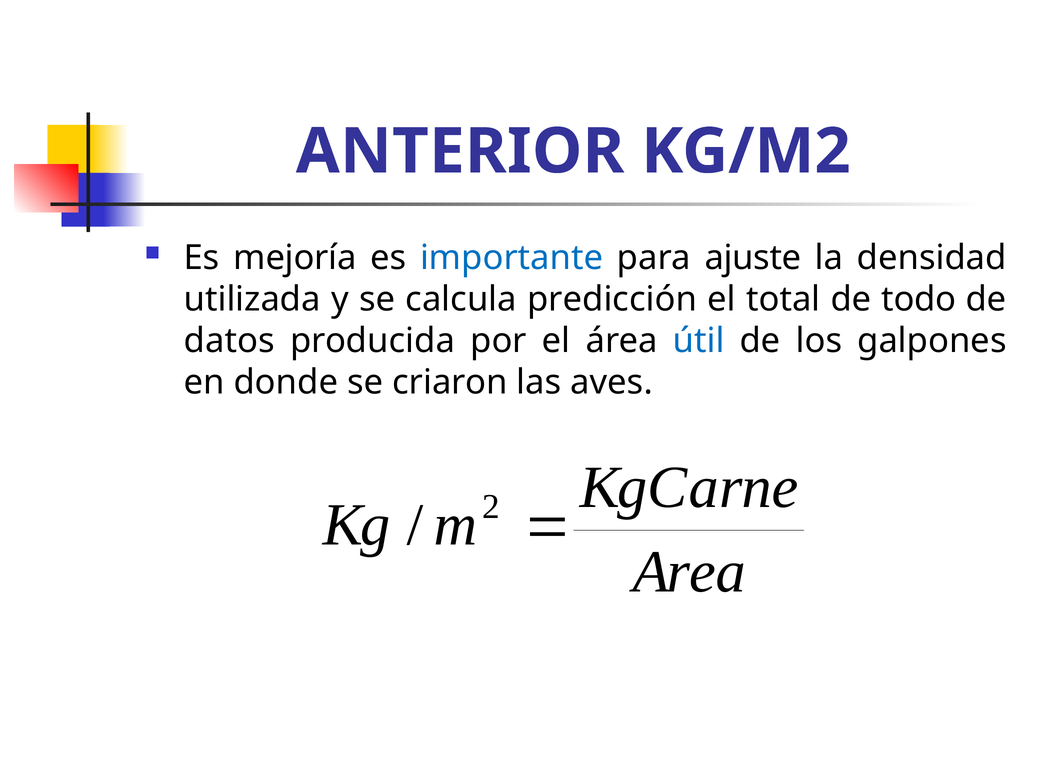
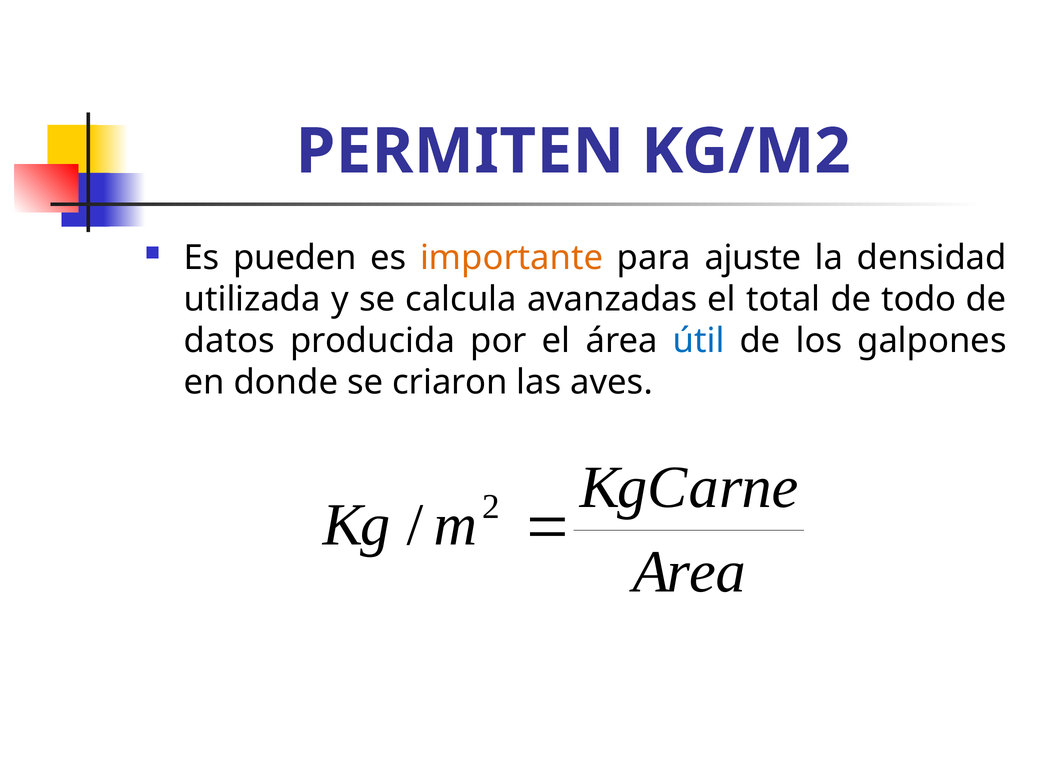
ANTERIOR: ANTERIOR -> PERMITEN
mejoría: mejoría -> pueden
importante colour: blue -> orange
predicción: predicción -> avanzadas
